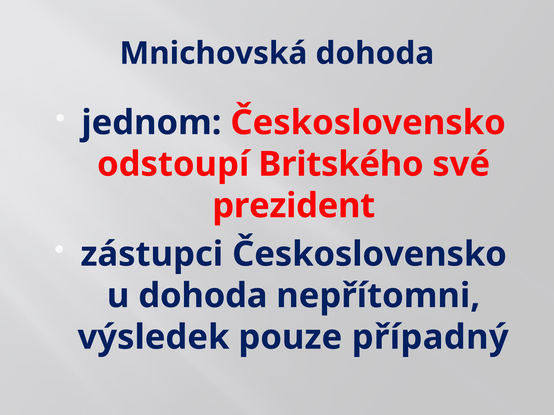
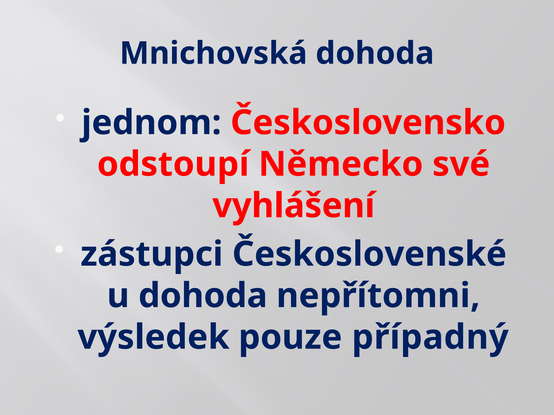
Britského: Britského -> Německo
prezident: prezident -> vyhlášení
zástupci Československo: Československo -> Československé
